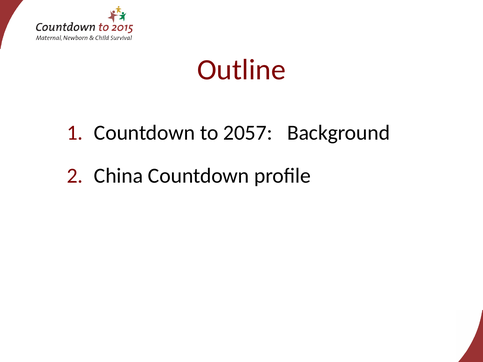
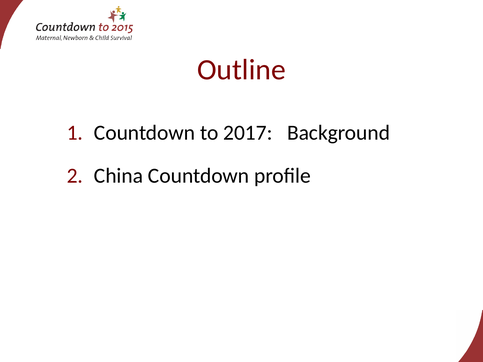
2057: 2057 -> 2017
